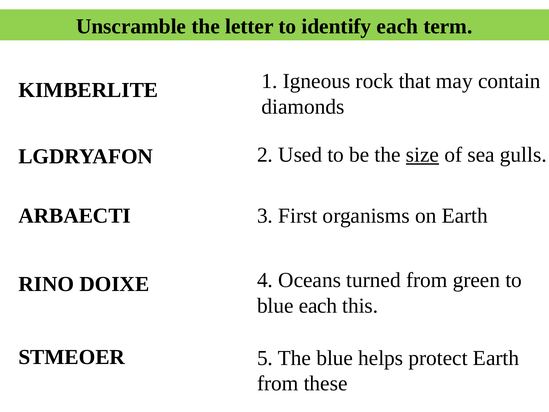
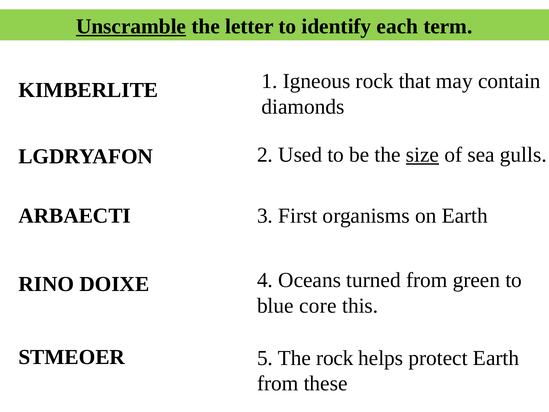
Unscramble underline: none -> present
blue each: each -> core
The blue: blue -> rock
